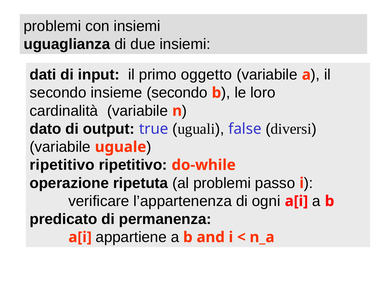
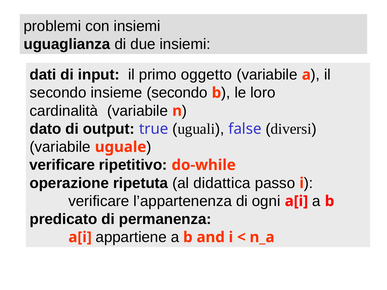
ripetitivo at (62, 165): ripetitivo -> verificare
al problemi: problemi -> didattica
